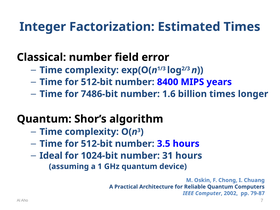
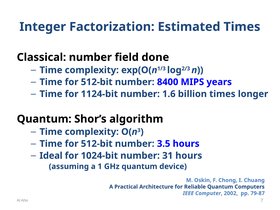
error: error -> done
7486-bit: 7486-bit -> 1124-bit
